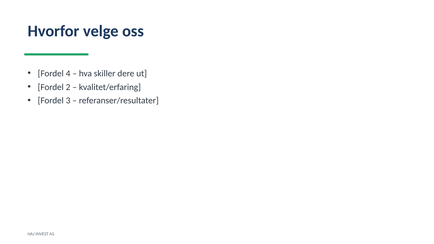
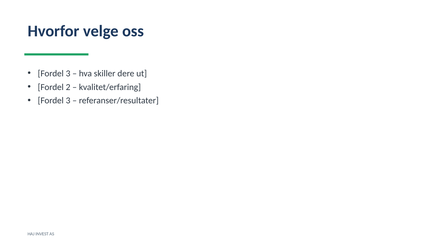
4 at (68, 74): 4 -> 3
